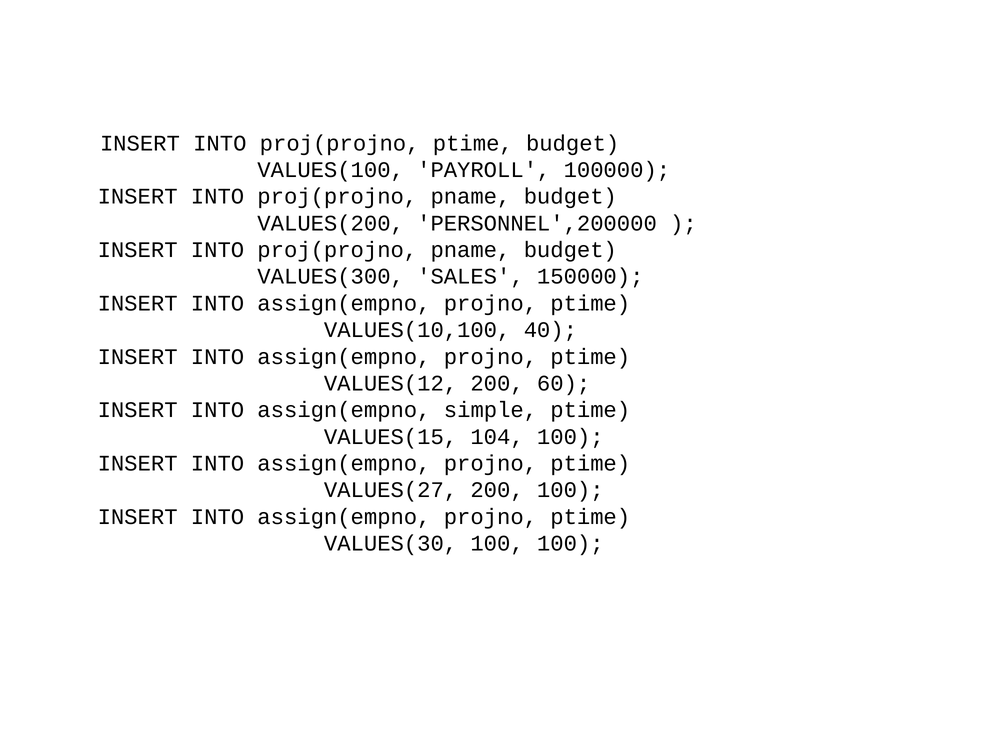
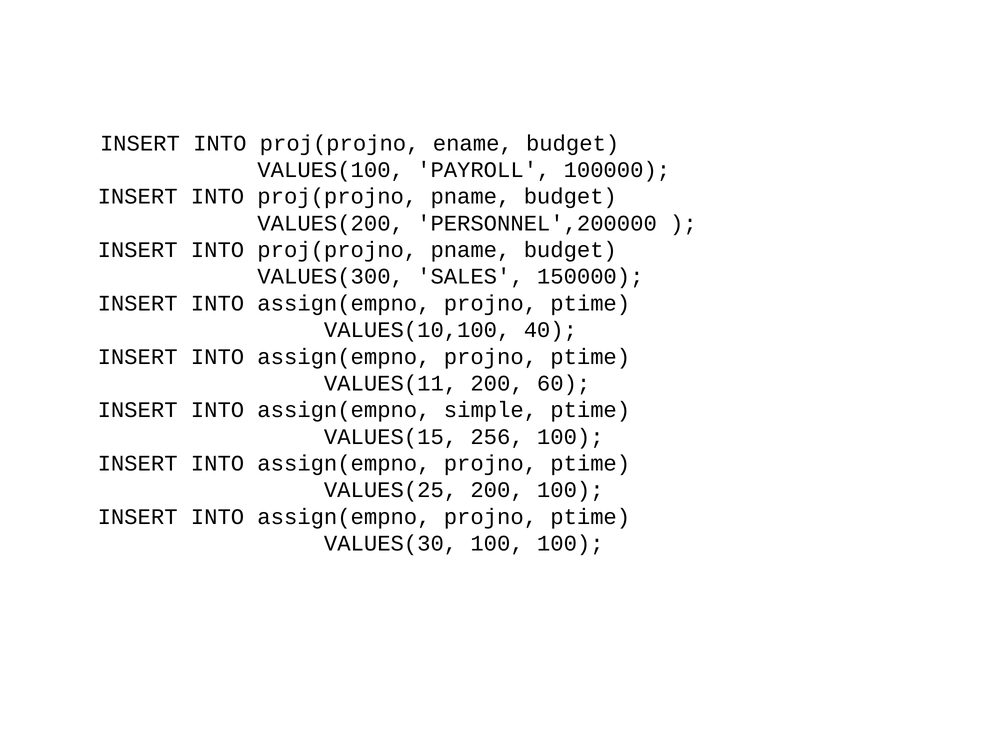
proj(projno ptime: ptime -> ename
VALUES(12: VALUES(12 -> VALUES(11
104: 104 -> 256
VALUES(27: VALUES(27 -> VALUES(25
